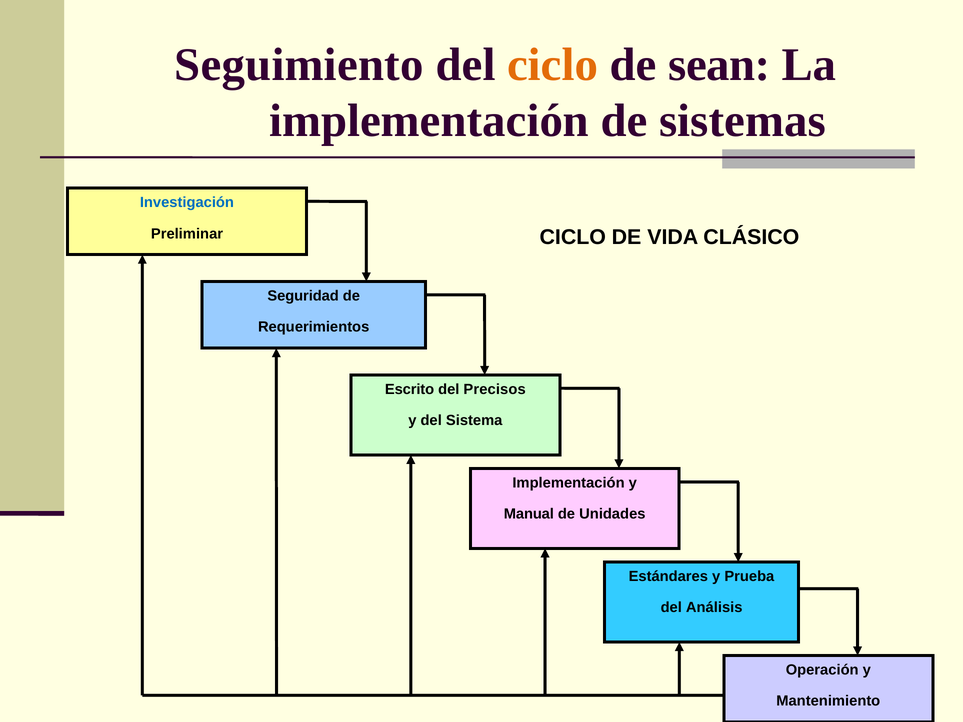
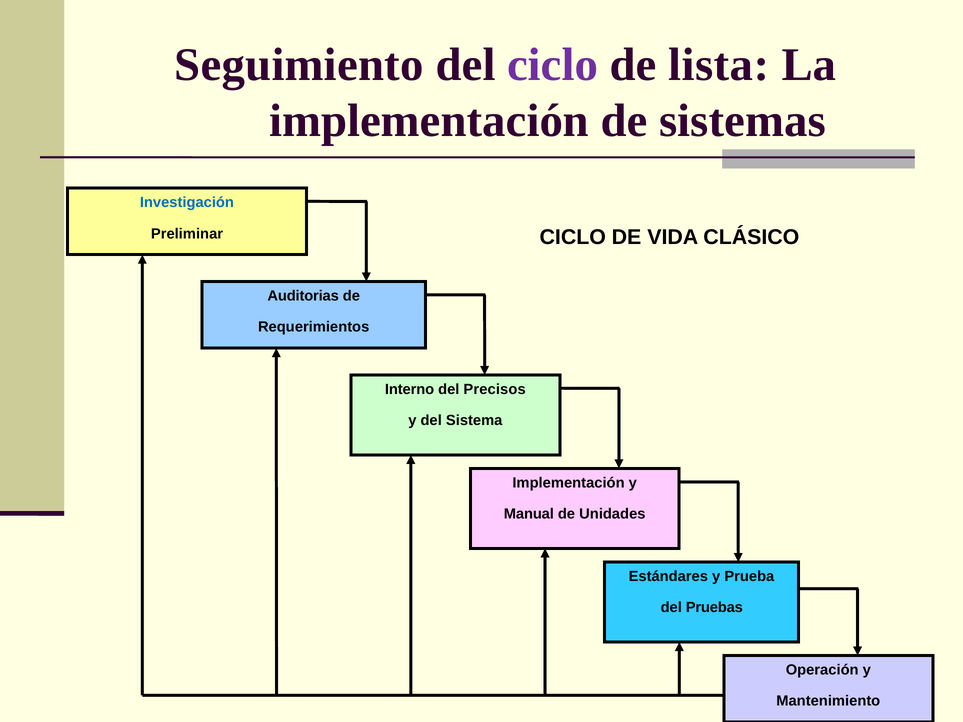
ciclo at (553, 65) colour: orange -> purple
sean: sean -> lista
Seguridad: Seguridad -> Auditorias
Escrito: Escrito -> Interno
Análisis: Análisis -> Pruebas
